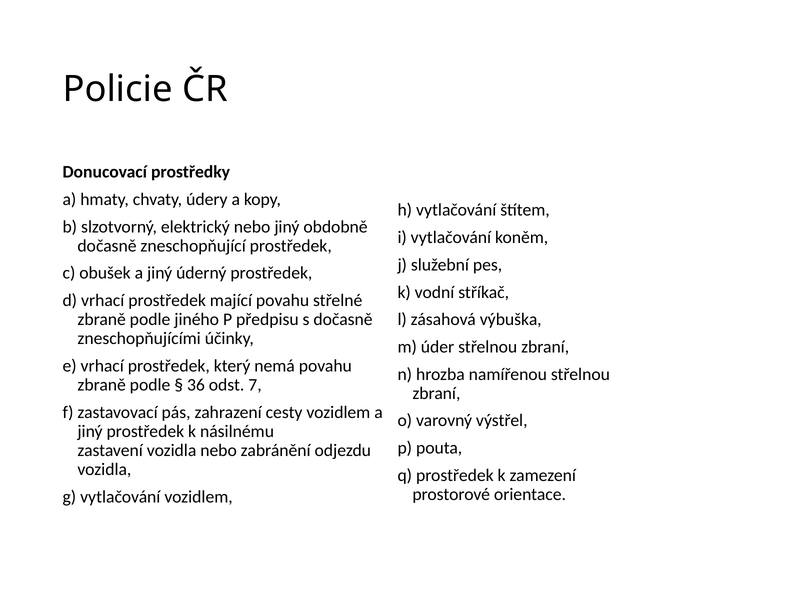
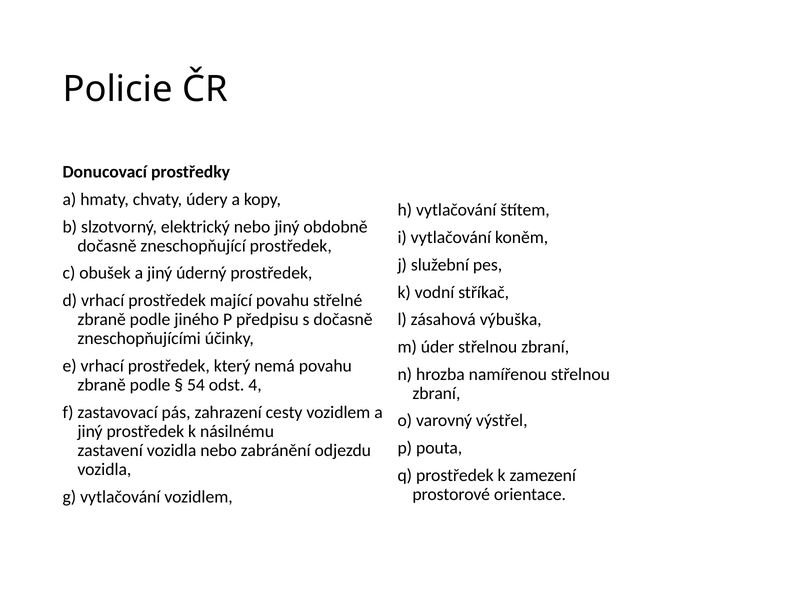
36: 36 -> 54
7: 7 -> 4
